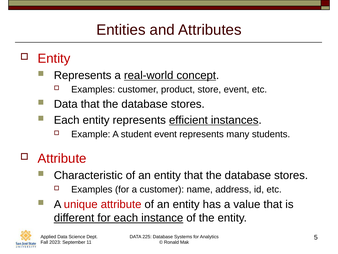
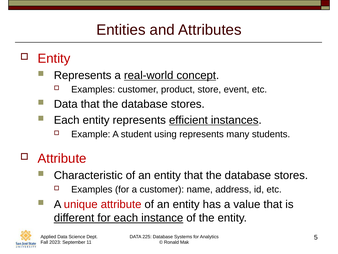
student event: event -> using
